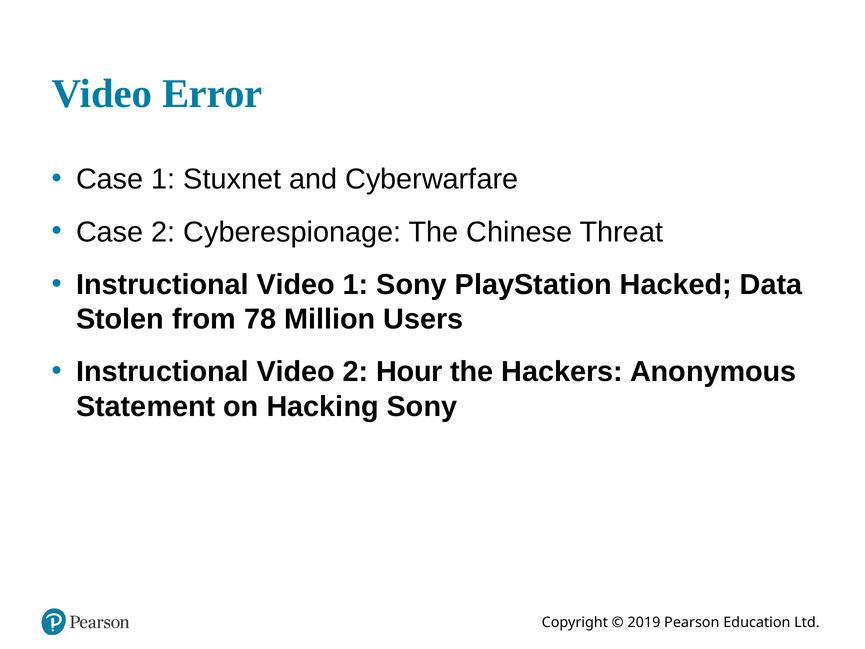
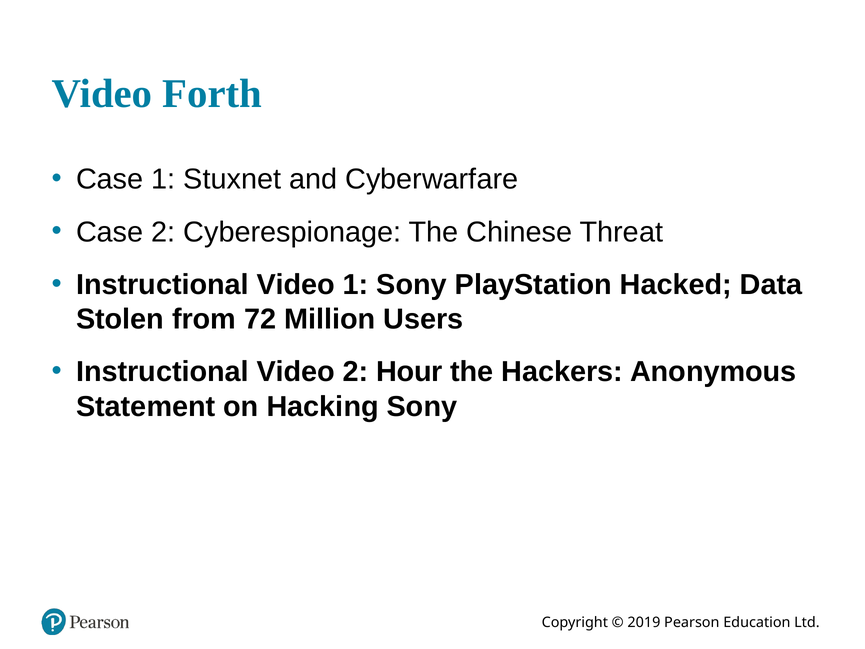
Error: Error -> Forth
78: 78 -> 72
